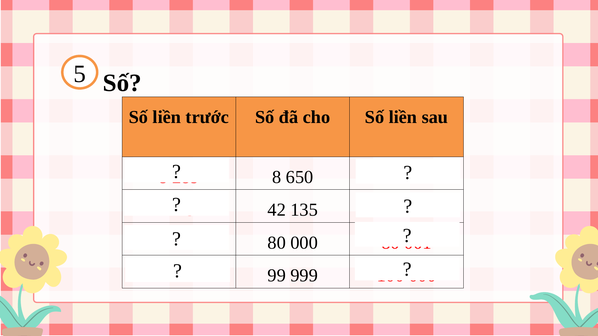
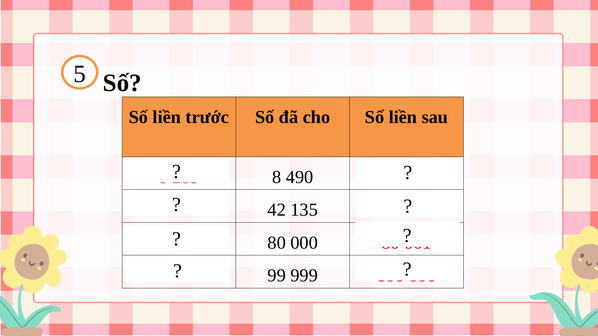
650: 650 -> 490
